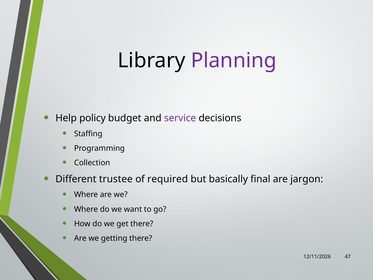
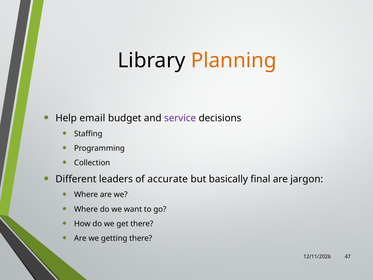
Planning colour: purple -> orange
policy: policy -> email
trustee: trustee -> leaders
required: required -> accurate
